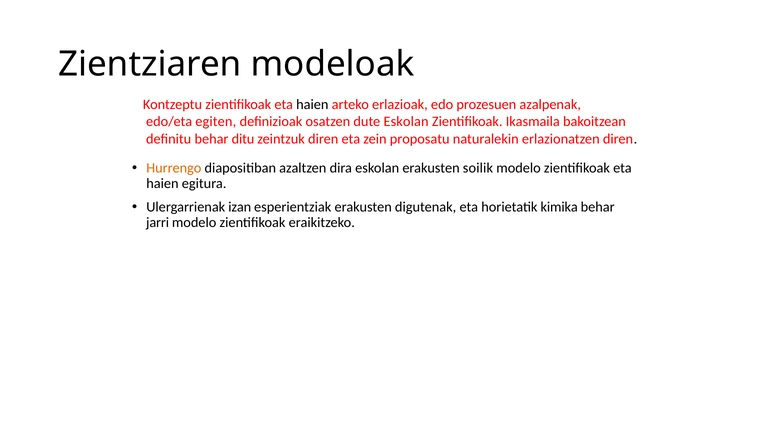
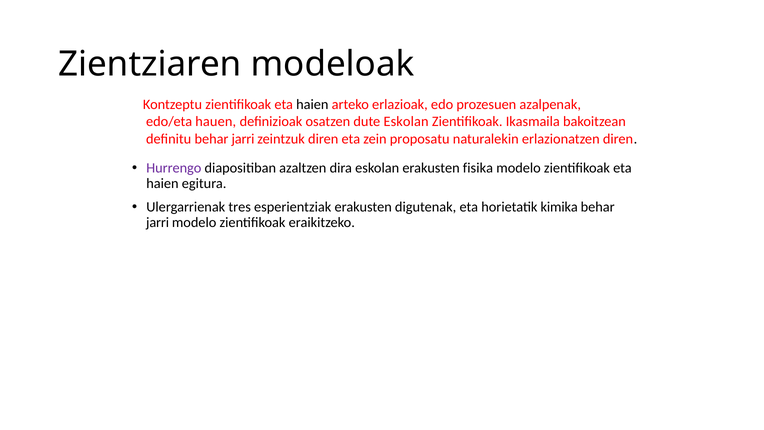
egiten: egiten -> hauen
definitu behar ditu: ditu -> jarri
Hurrengo colour: orange -> purple
soilik: soilik -> fisika
izan: izan -> tres
